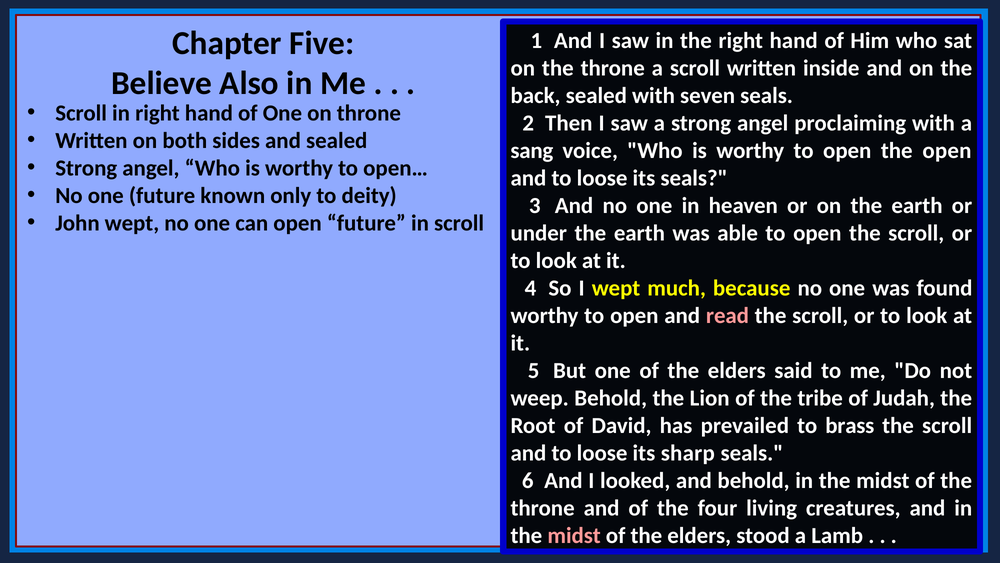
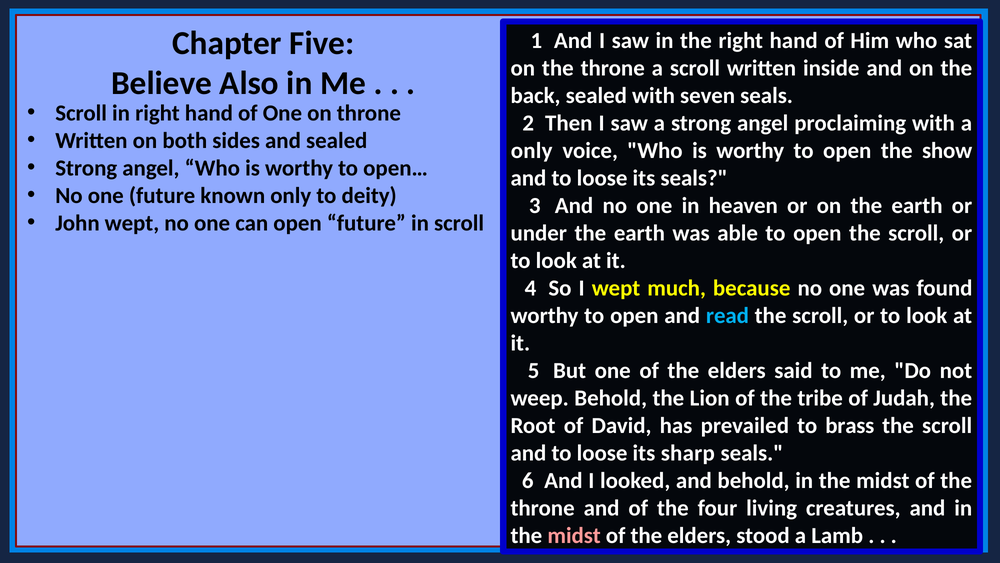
sang at (532, 150): sang -> only
the open: open -> show
read colour: pink -> light blue
